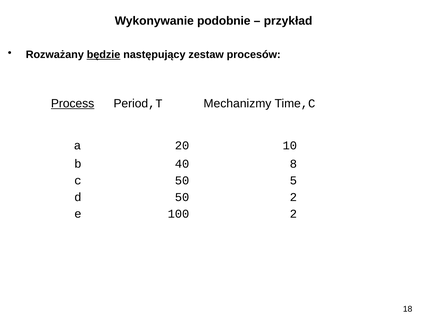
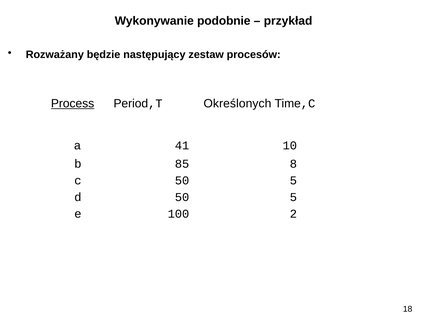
będzie underline: present -> none
Mechanizmy: Mechanizmy -> Określonych
20: 20 -> 41
40: 40 -> 85
d 50 2: 2 -> 5
